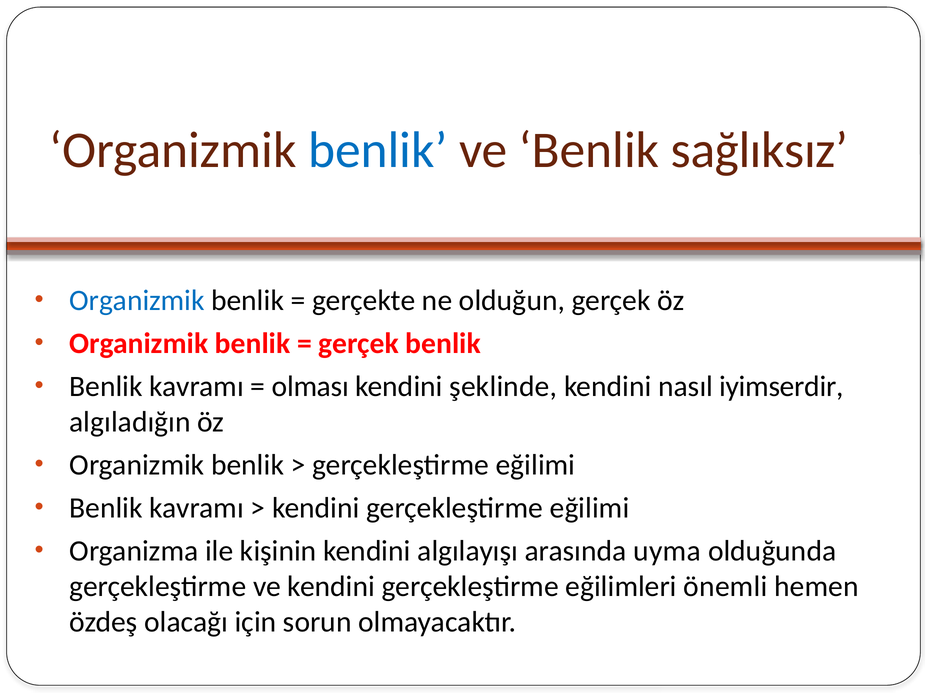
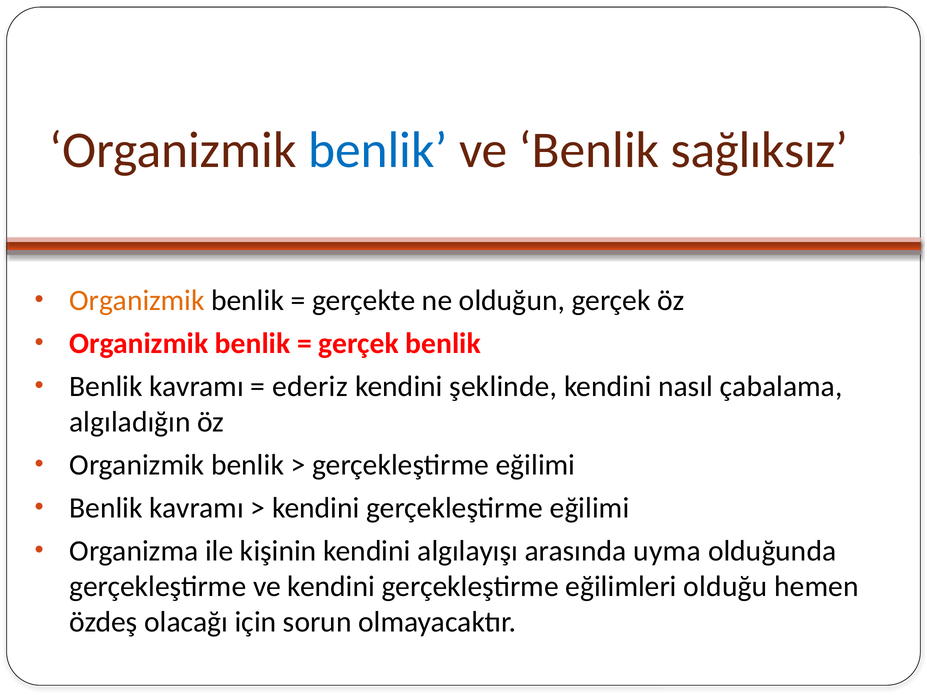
Organizmik at (137, 301) colour: blue -> orange
olması: olması -> ederiz
iyimserdir: iyimserdir -> çabalama
önemli: önemli -> olduğu
